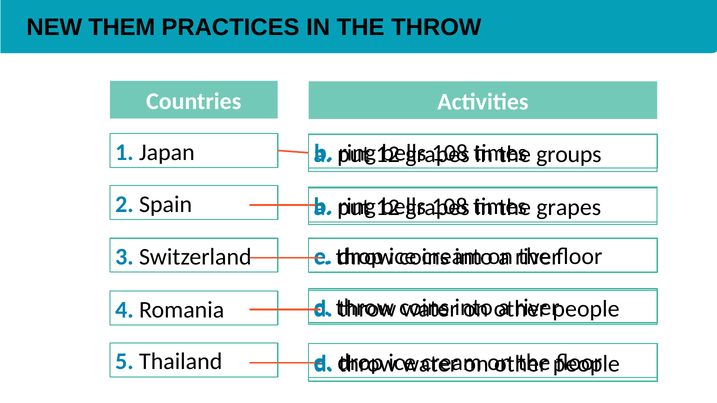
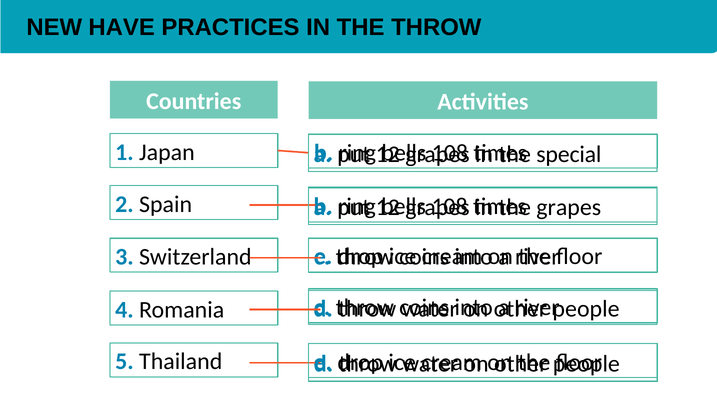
THEM: THEM -> HAVE
groups: groups -> special
